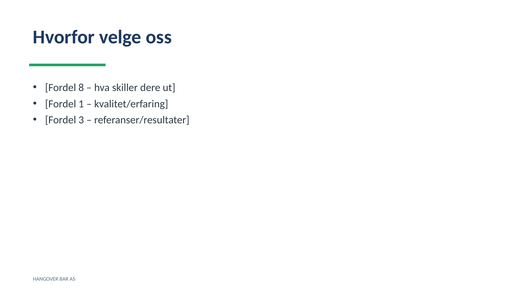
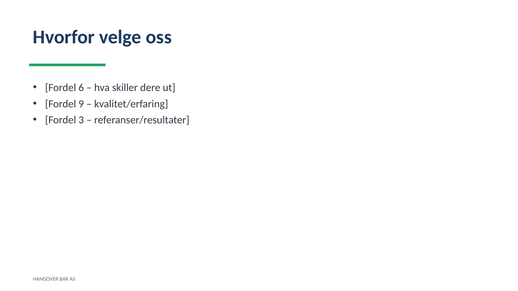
8: 8 -> 6
1: 1 -> 9
